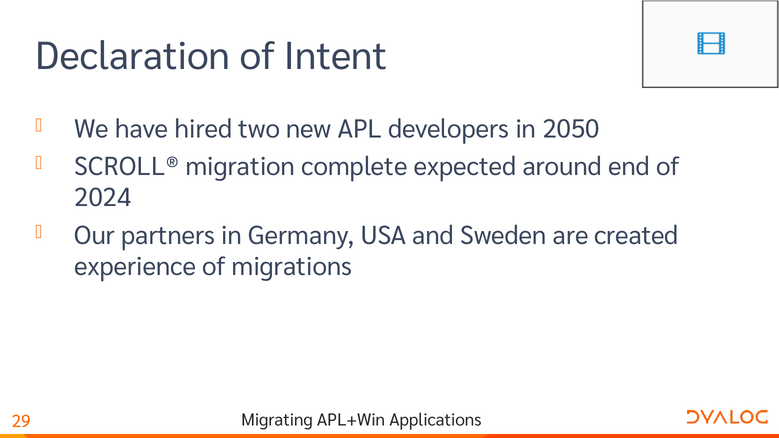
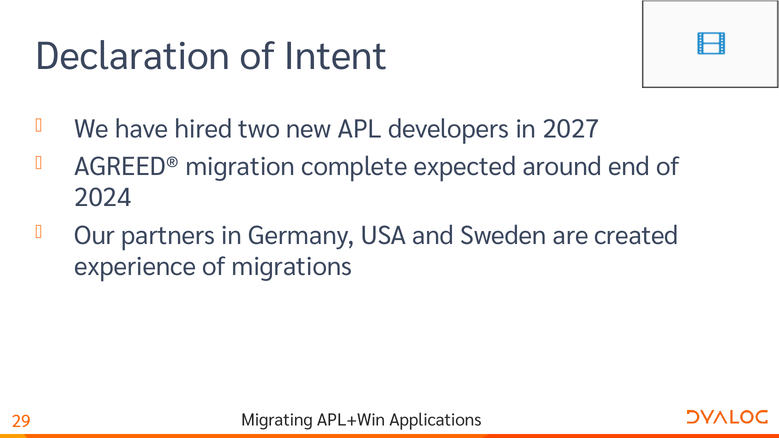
2050: 2050 -> 2027
SCROLL®: SCROLL® -> AGREED®
